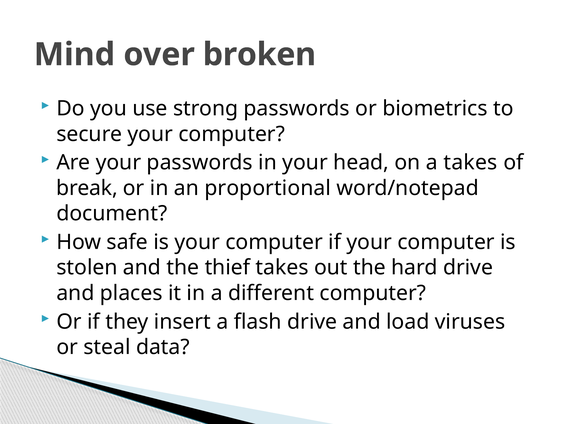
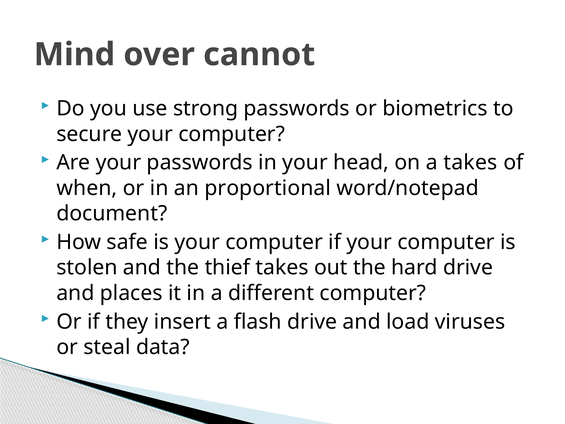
broken: broken -> cannot
break: break -> when
